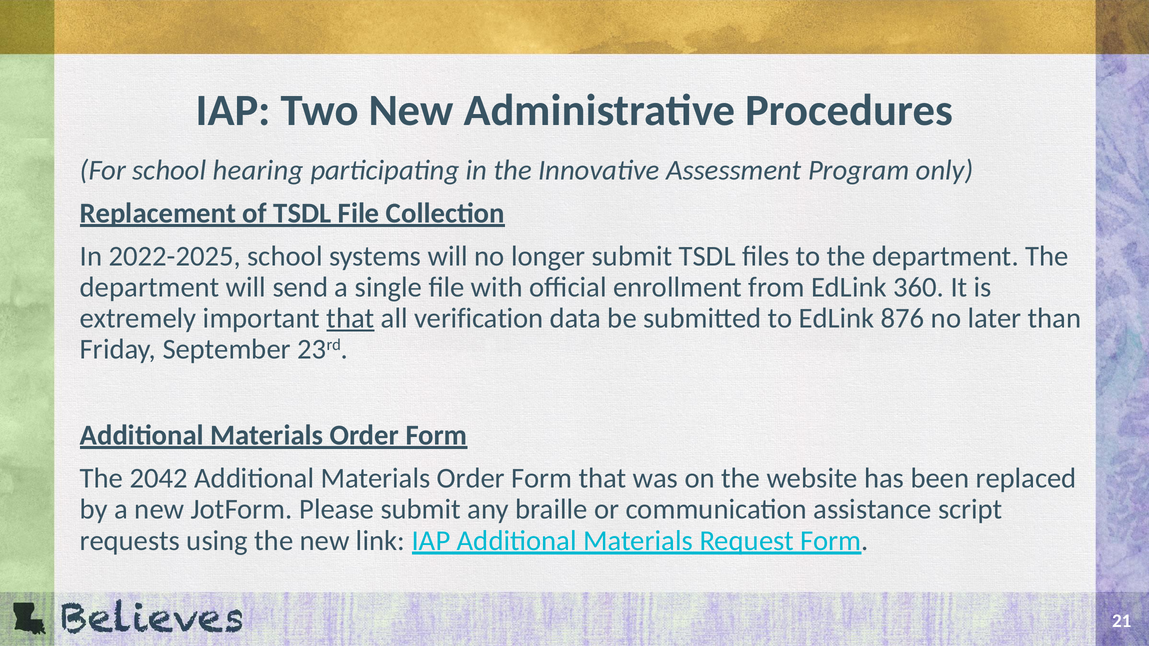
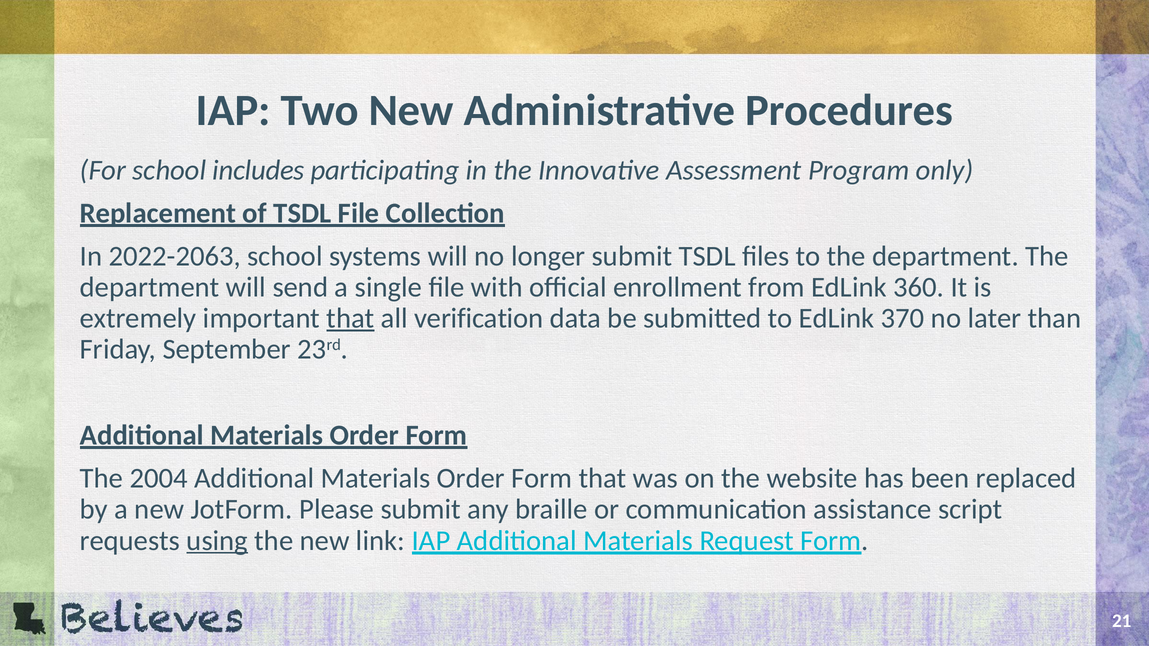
hearing: hearing -> includes
2022-2025: 2022-2025 -> 2022-2063
876: 876 -> 370
2042: 2042 -> 2004
using underline: none -> present
